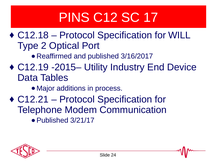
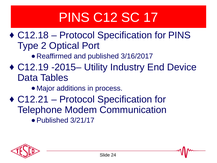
for WILL: WILL -> PINS
